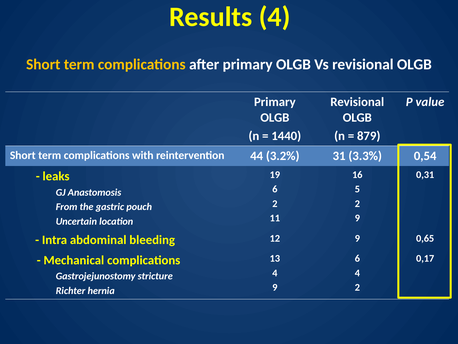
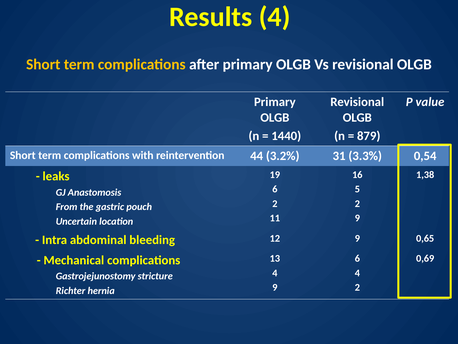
0,31: 0,31 -> 1,38
0,17: 0,17 -> 0,69
